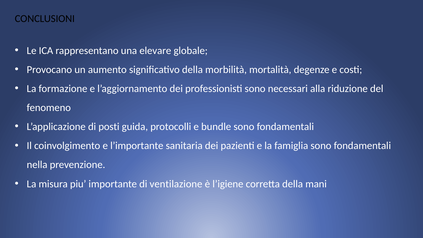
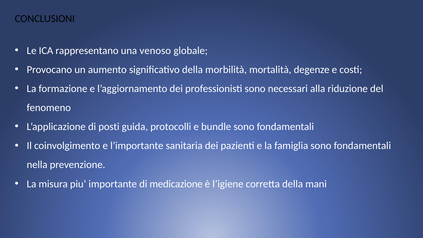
elevare: elevare -> venoso
ventilazione: ventilazione -> medicazione
